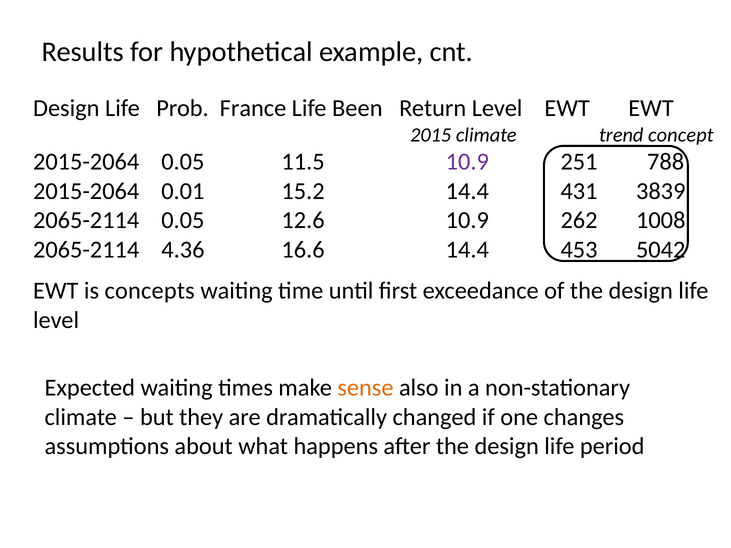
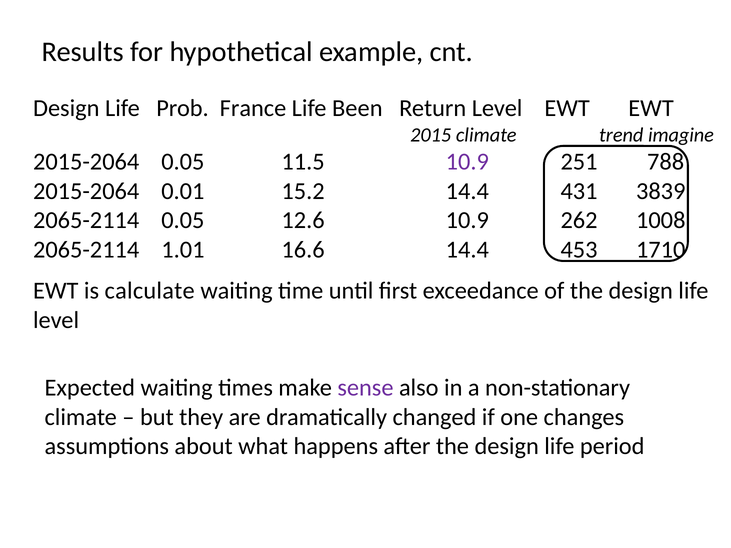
concept: concept -> imagine
4.36: 4.36 -> 1.01
5042: 5042 -> 1710
concepts: concepts -> calculate
sense colour: orange -> purple
